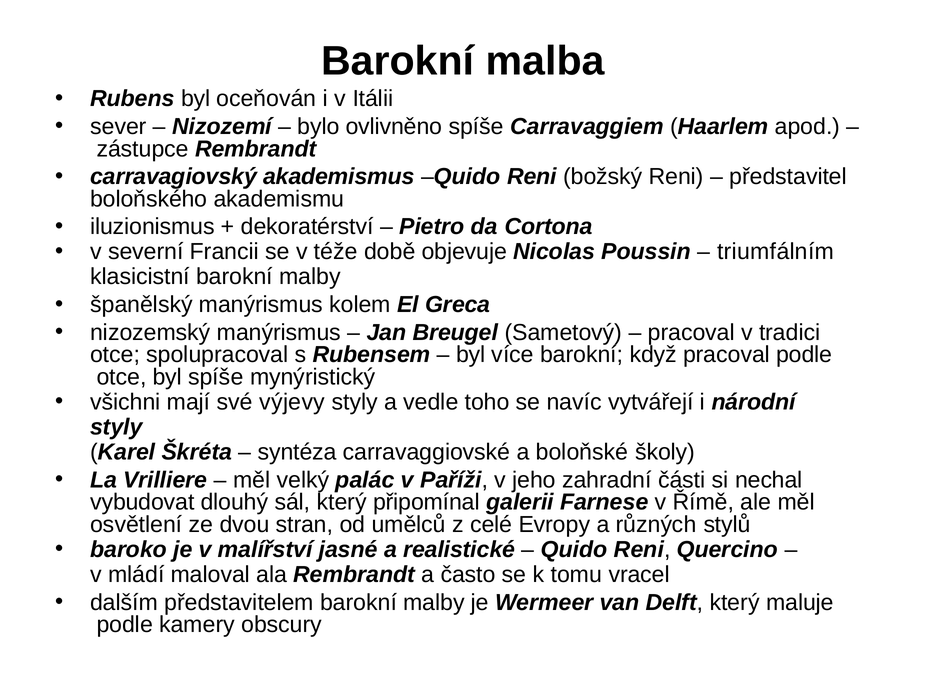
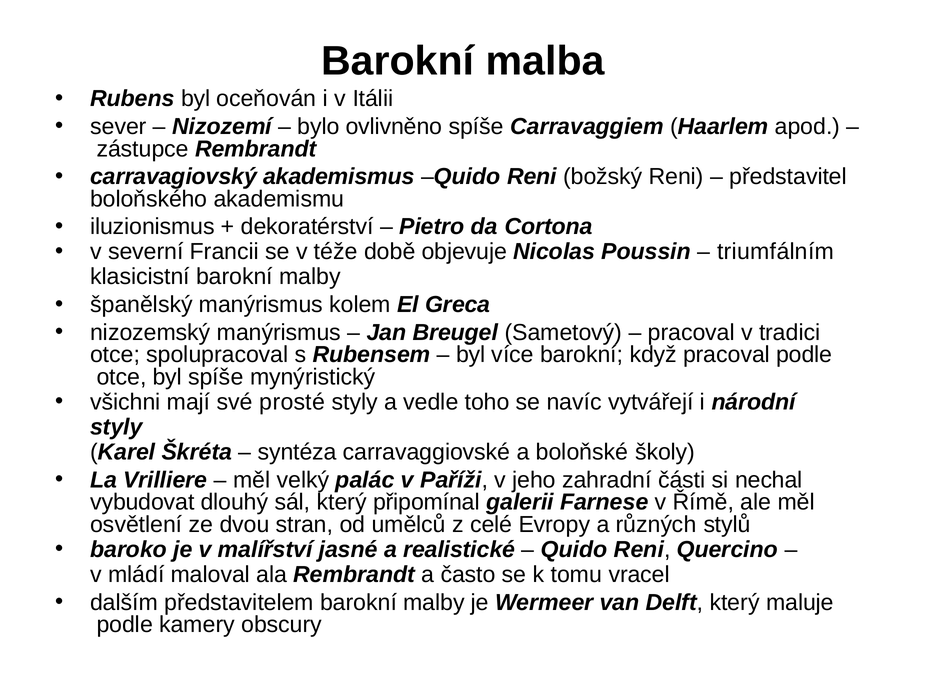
výjevy: výjevy -> prosté
